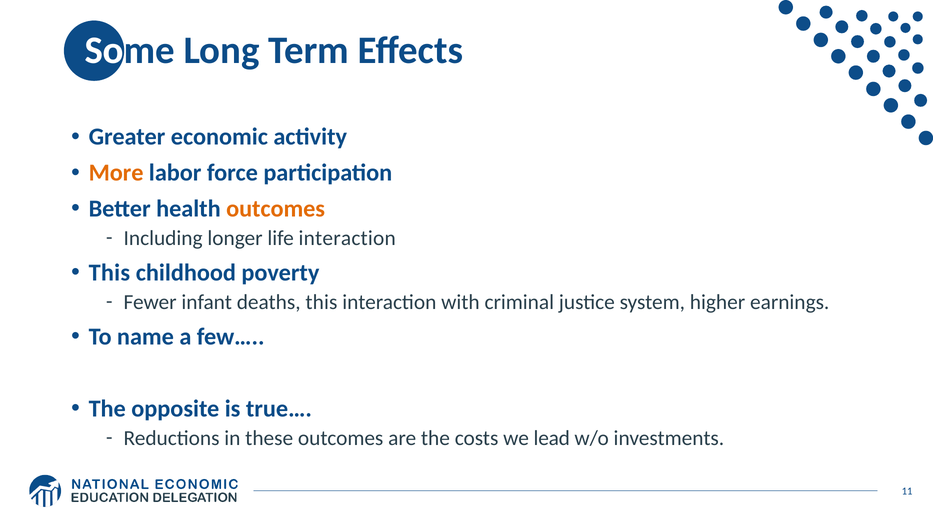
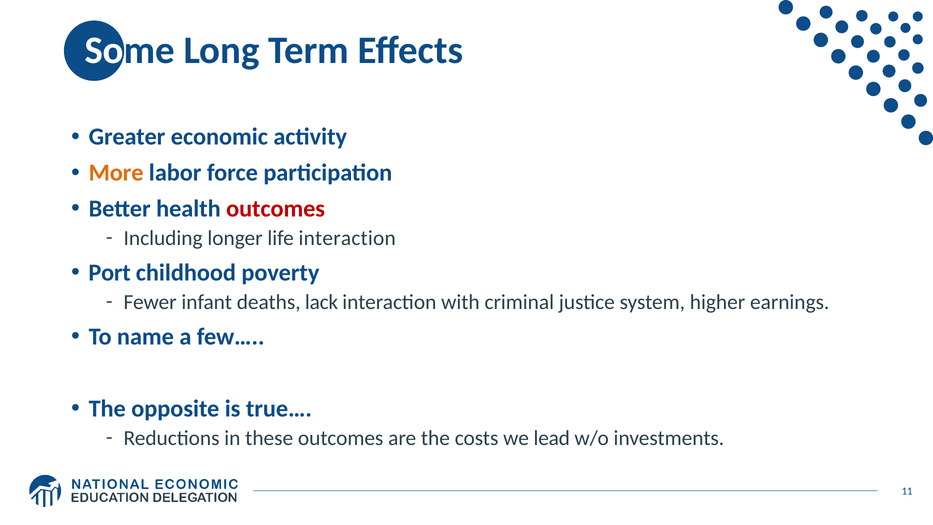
outcomes at (276, 209) colour: orange -> red
This at (109, 273): This -> Port
deaths this: this -> lack
